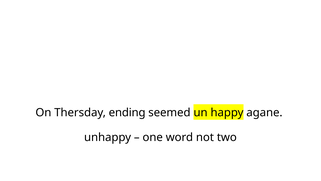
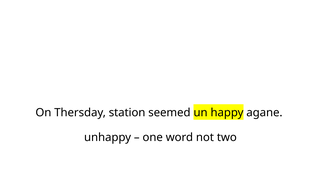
ending: ending -> station
